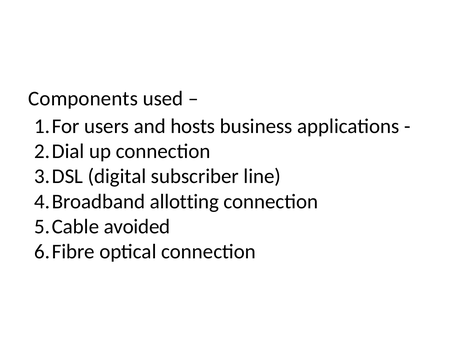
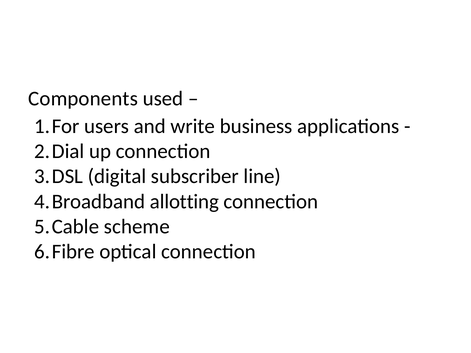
hosts: hosts -> write
avoided: avoided -> scheme
